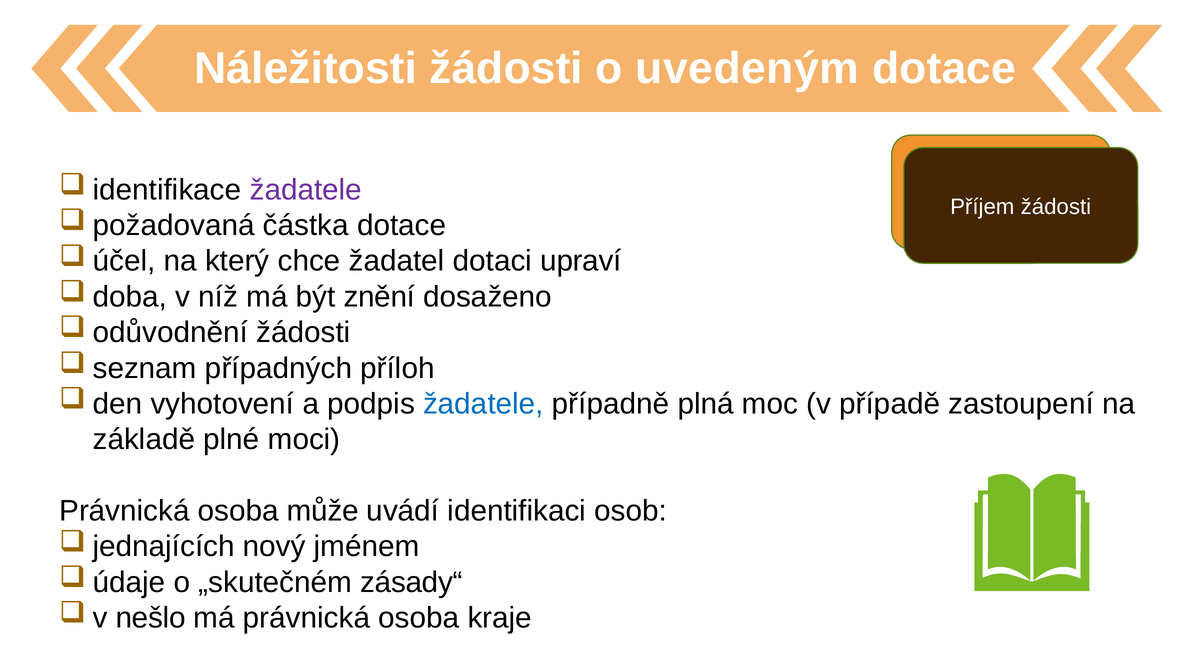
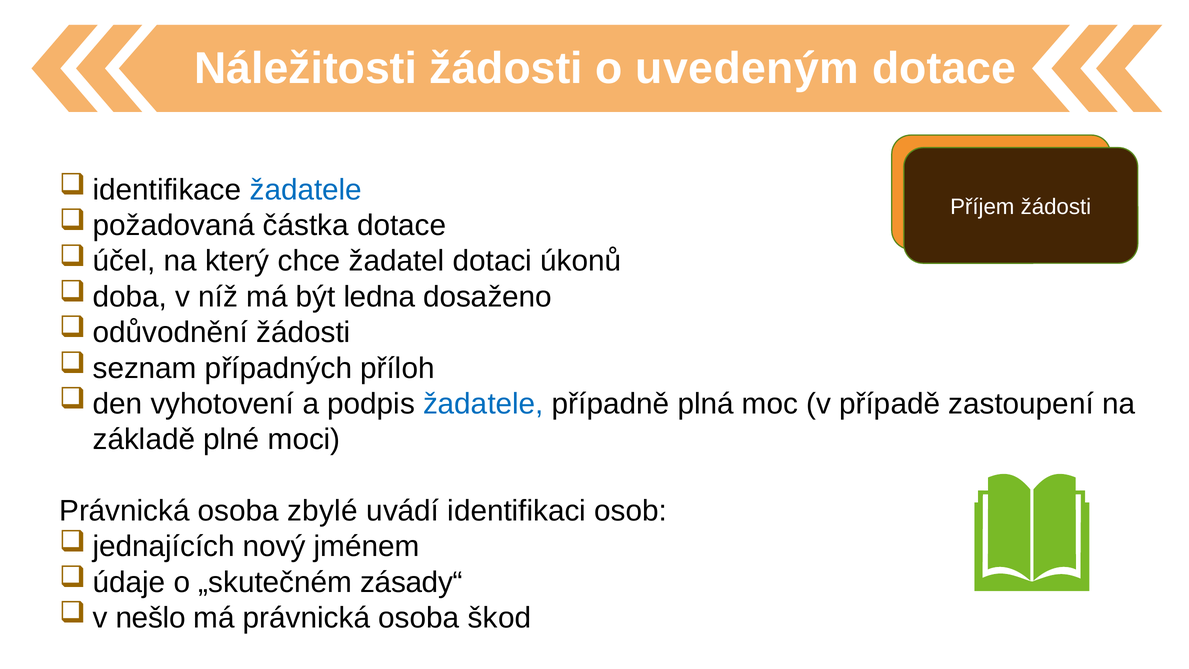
žadatele at (306, 190) colour: purple -> blue
upraví: upraví -> úkonů
znění: znění -> ledna
může: může -> zbylé
kraje: kraje -> škod
